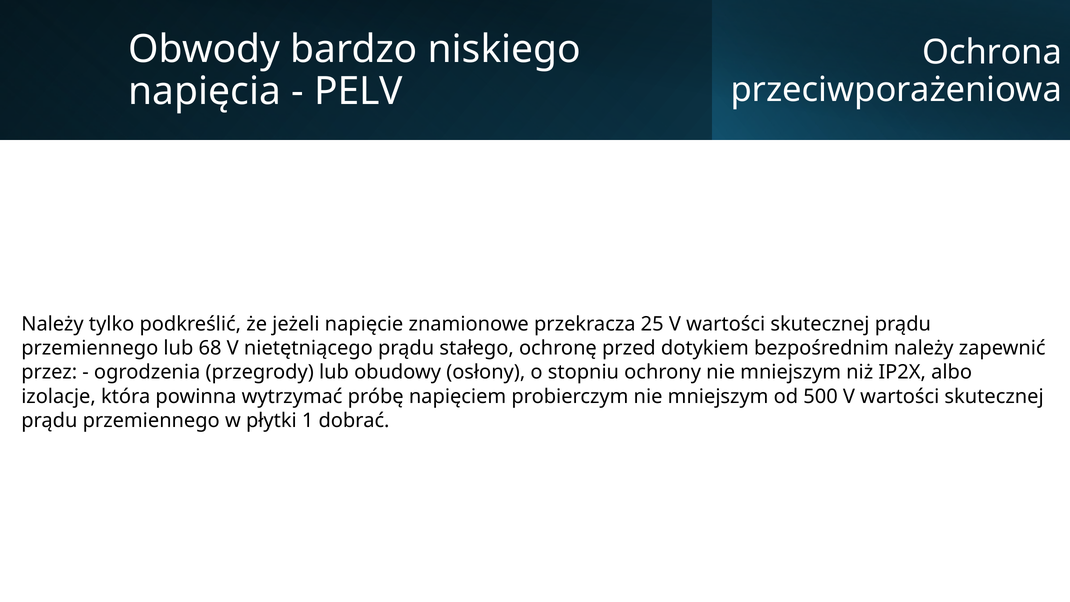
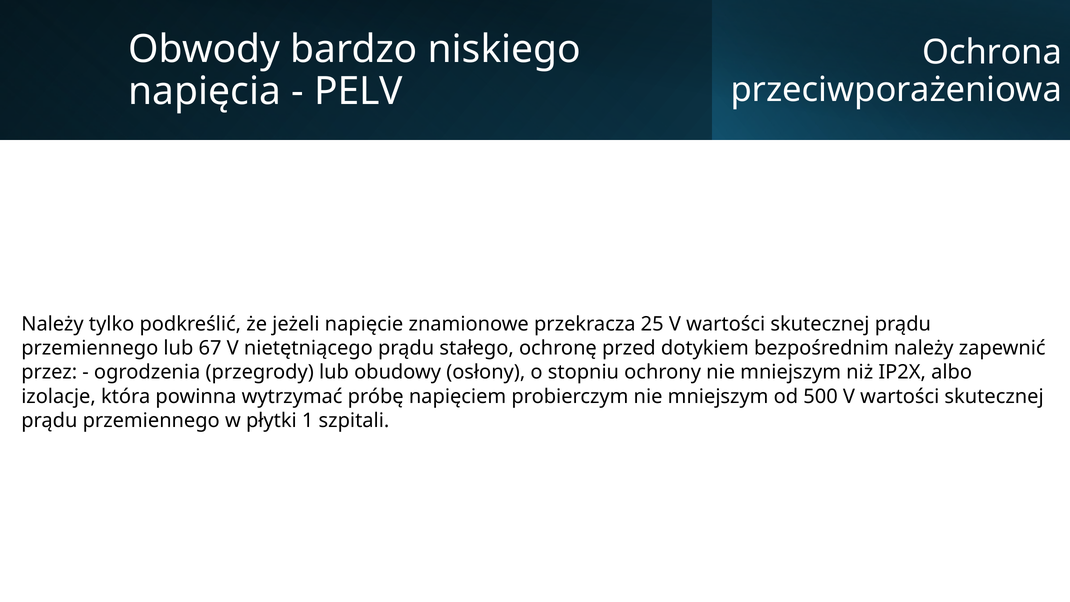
68: 68 -> 67
dobrać: dobrać -> szpitali
